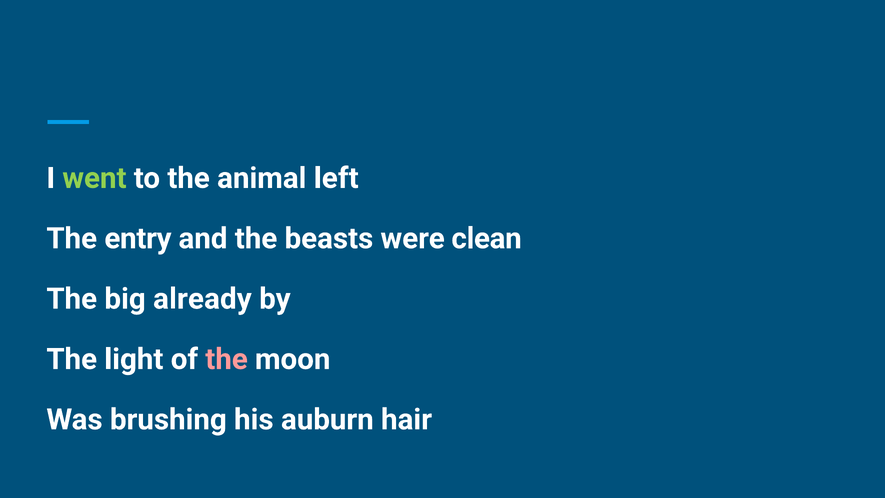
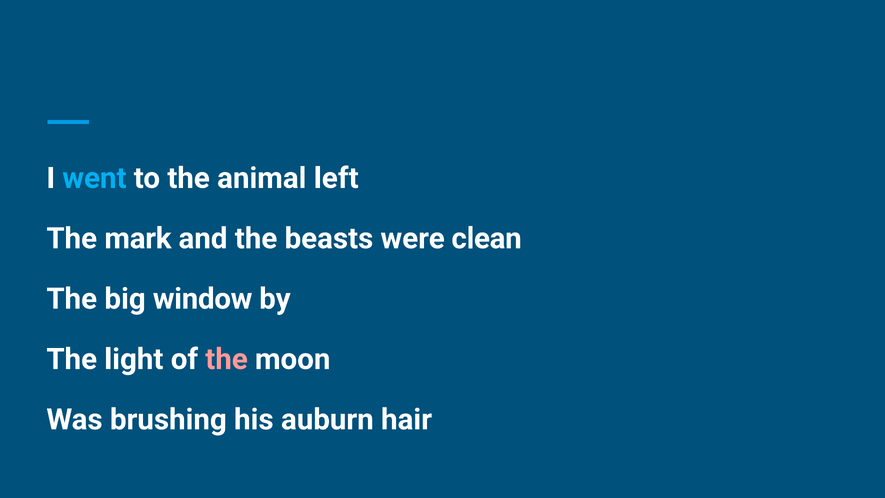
went colour: light green -> light blue
entry: entry -> mark
already: already -> window
